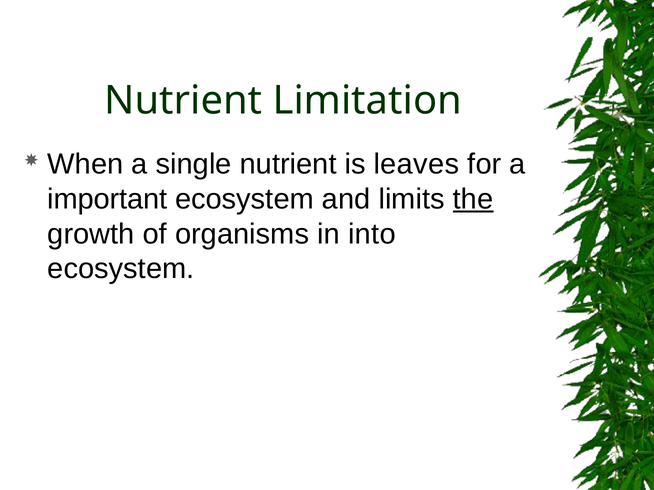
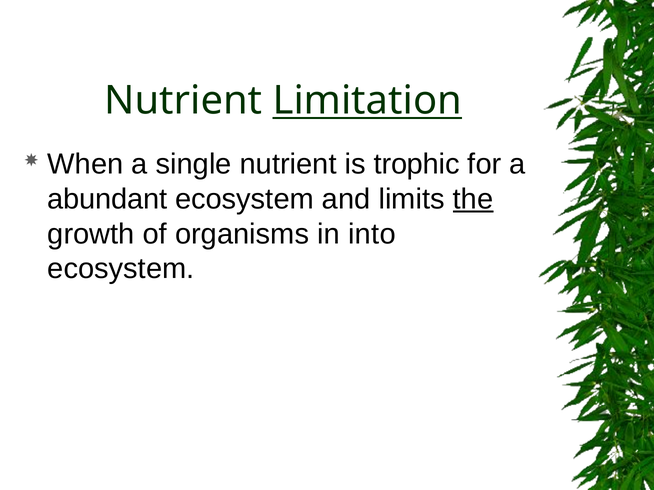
Limitation underline: none -> present
leaves: leaves -> trophic
important: important -> abundant
